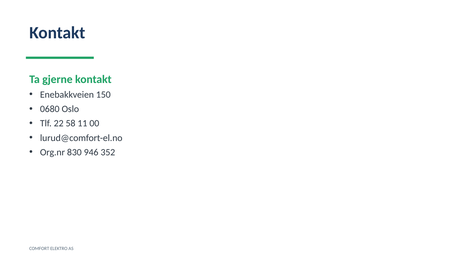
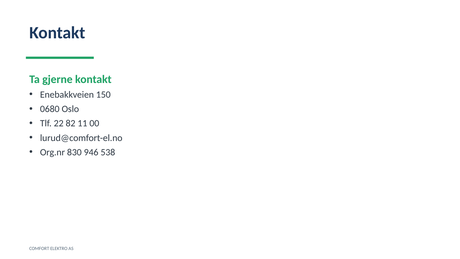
58: 58 -> 82
352: 352 -> 538
